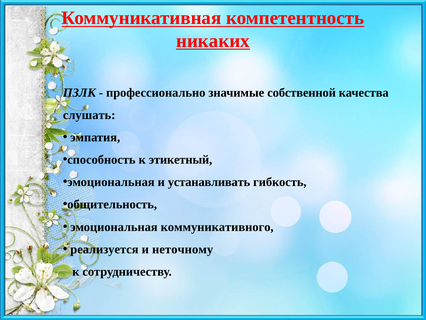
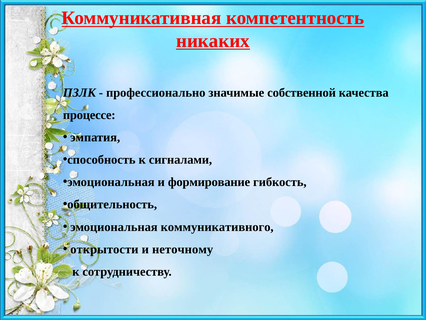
слушать: слушать -> процессе
этикетный: этикетный -> сигналами
устанавливать: устанавливать -> формирование
реализуется: реализуется -> открытости
